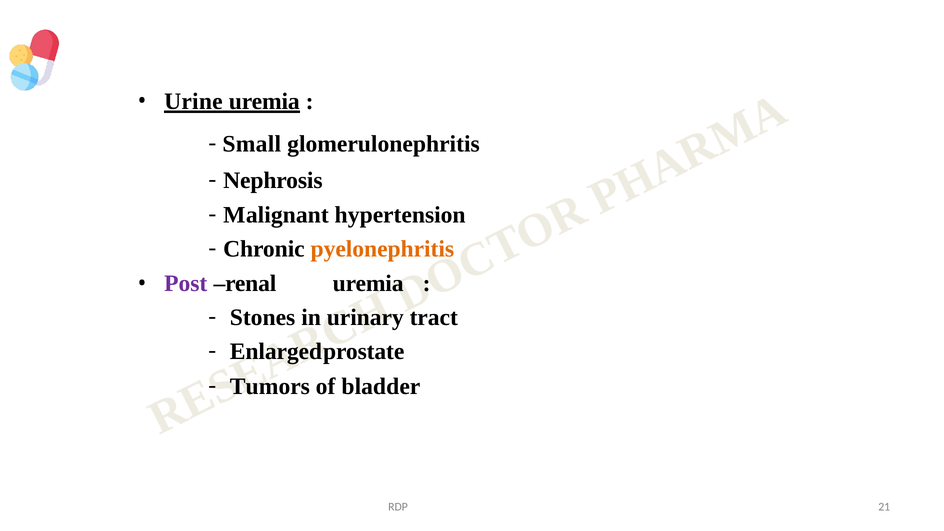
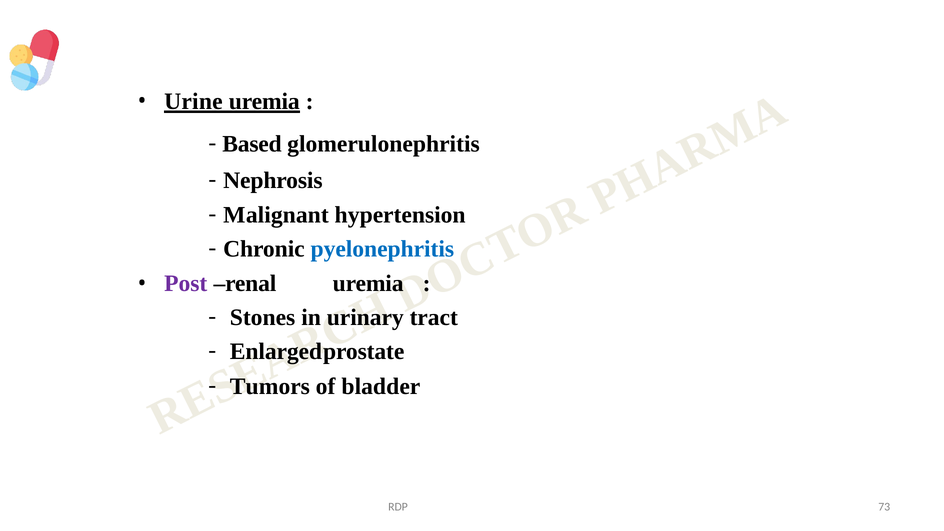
Small: Small -> Based
pyelonephritis colour: orange -> blue
21: 21 -> 73
